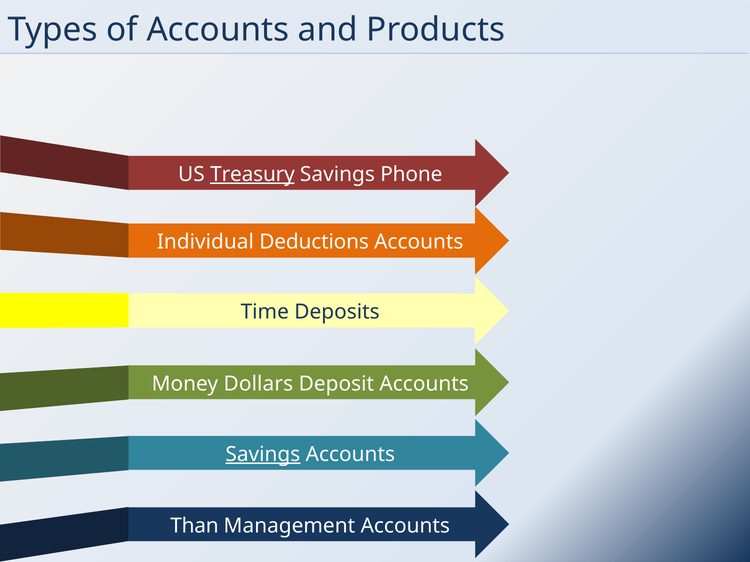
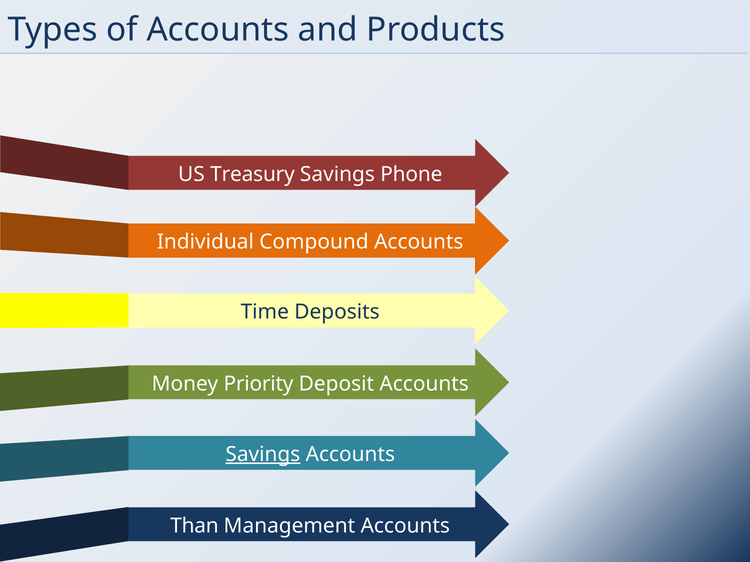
Treasury underline: present -> none
Deductions: Deductions -> Compound
Dollars: Dollars -> Priority
